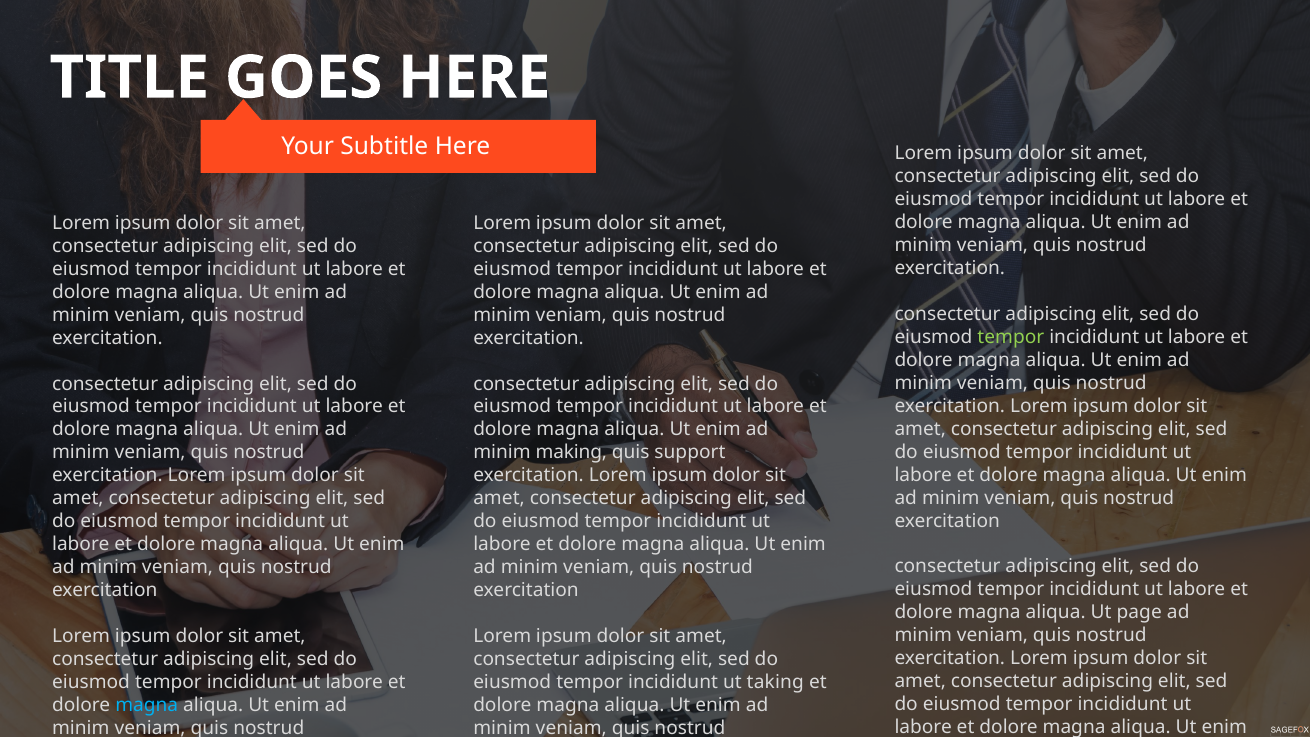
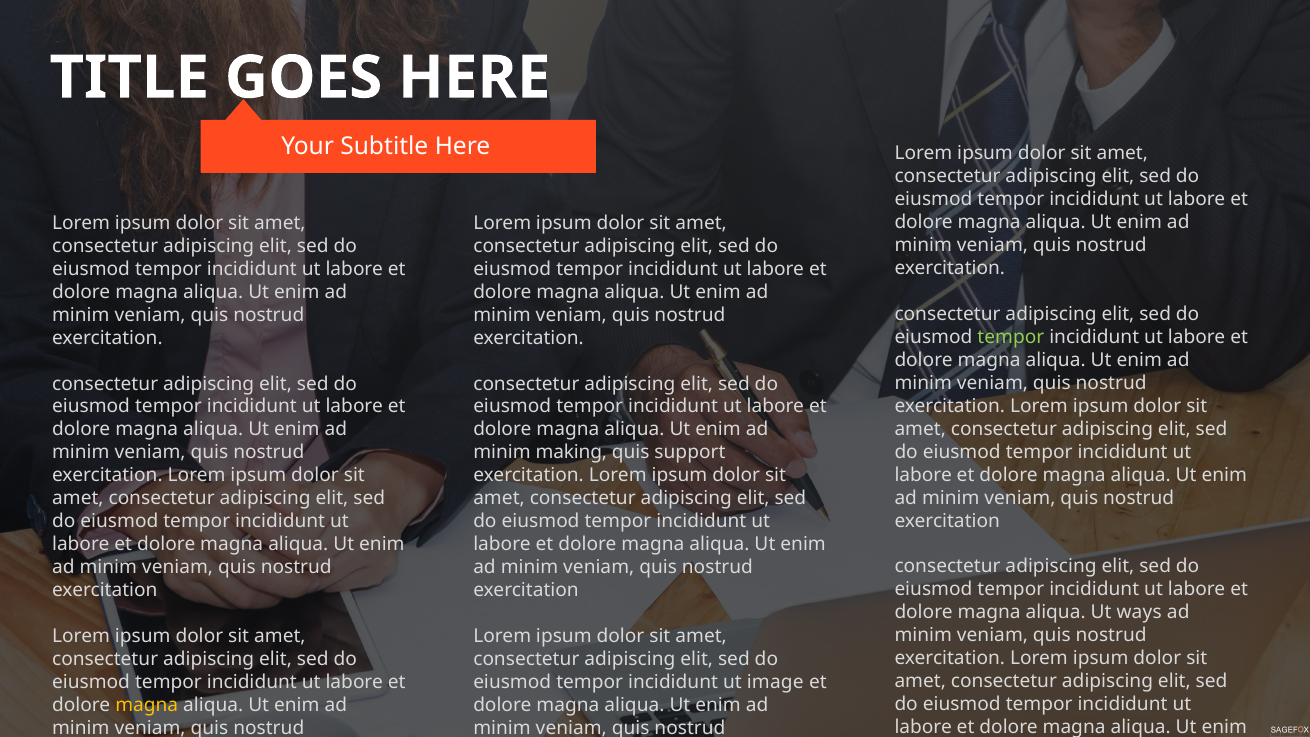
page: page -> ways
taking: taking -> image
magna at (147, 705) colour: light blue -> yellow
